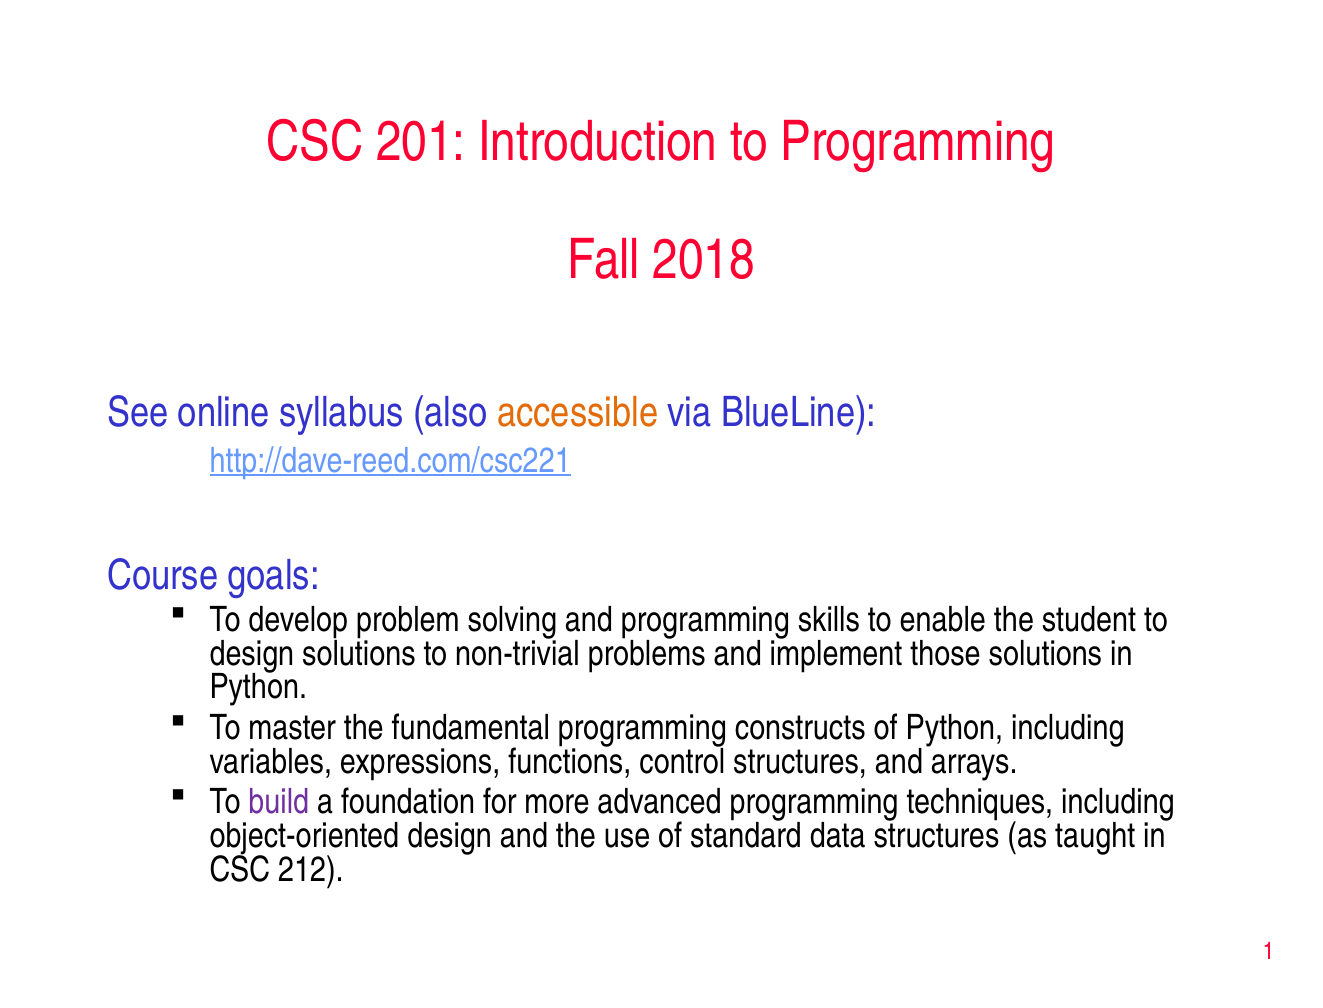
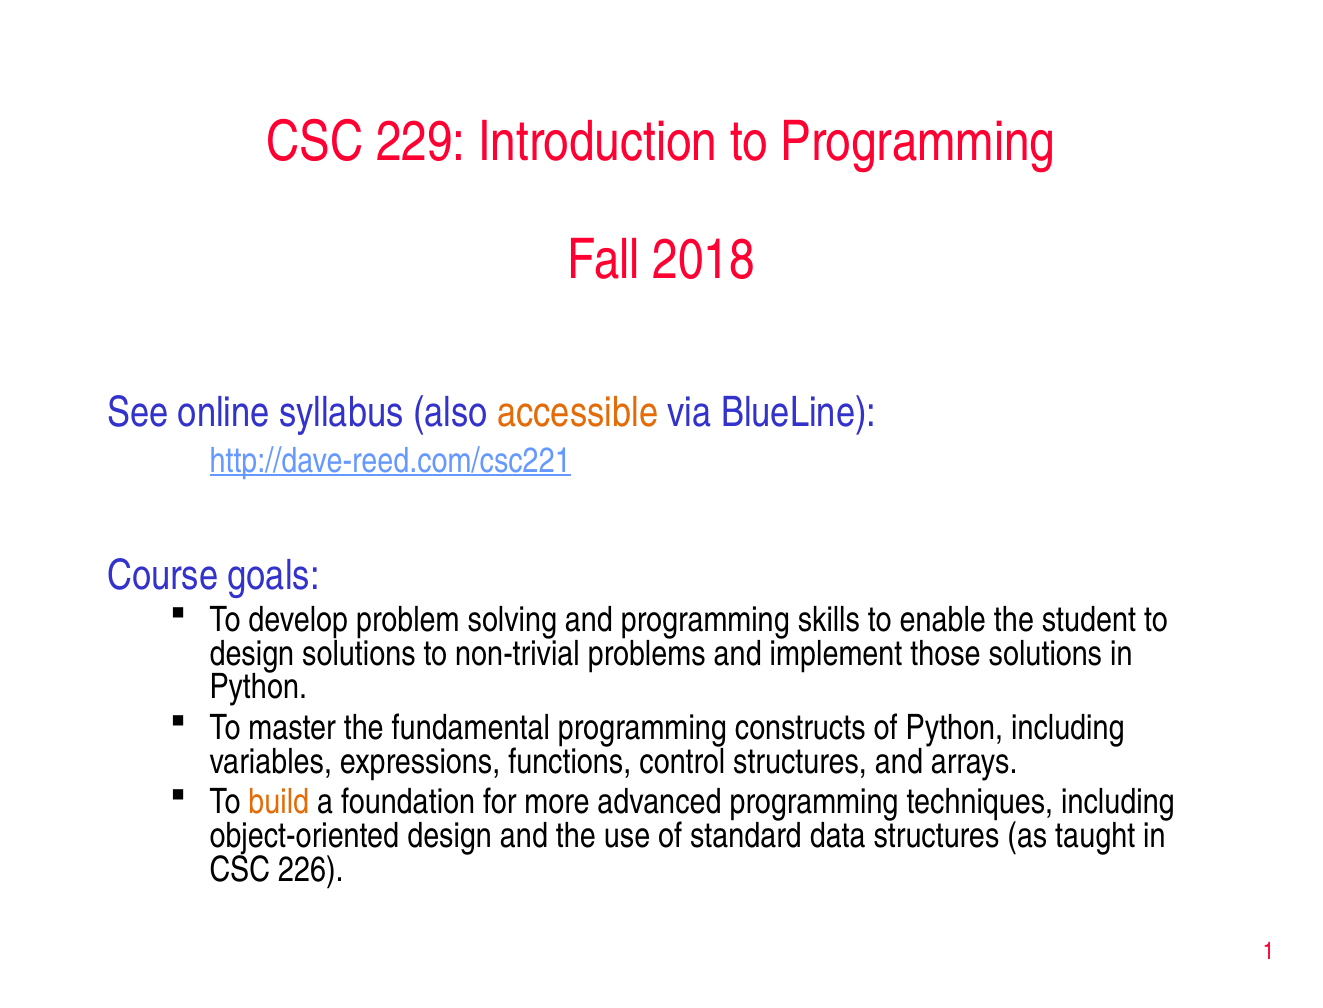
201: 201 -> 229
build colour: purple -> orange
212: 212 -> 226
